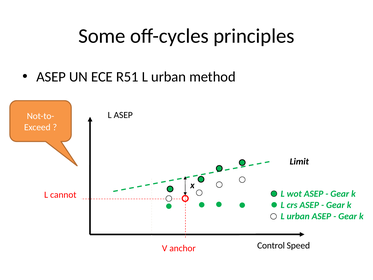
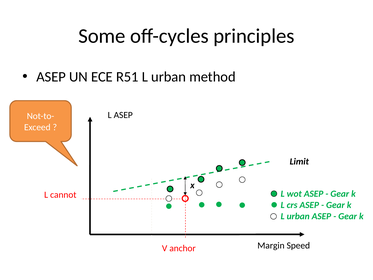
Control: Control -> Margin
